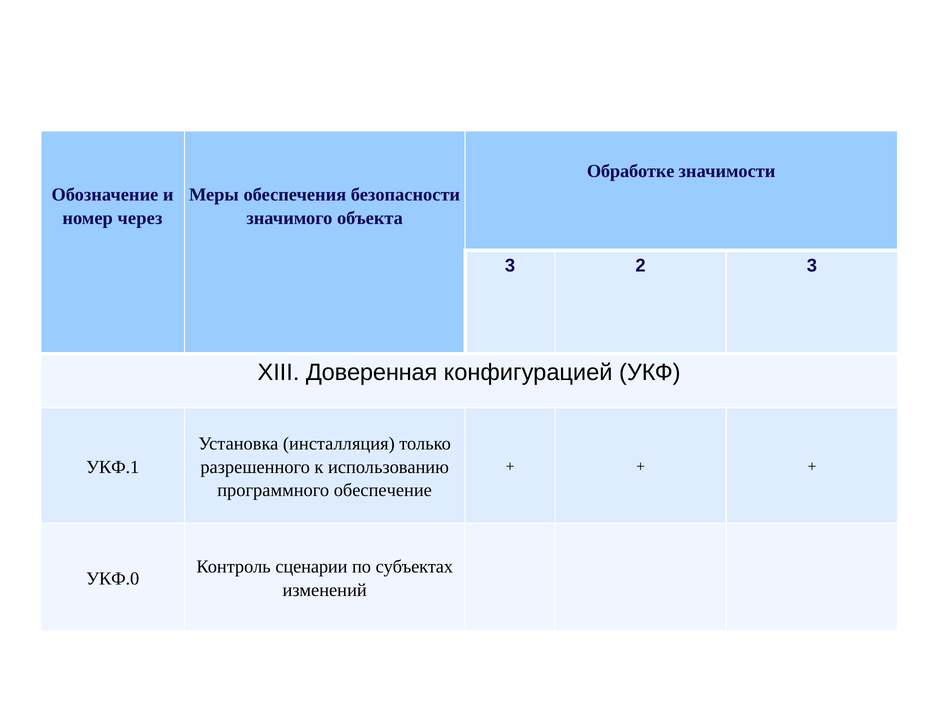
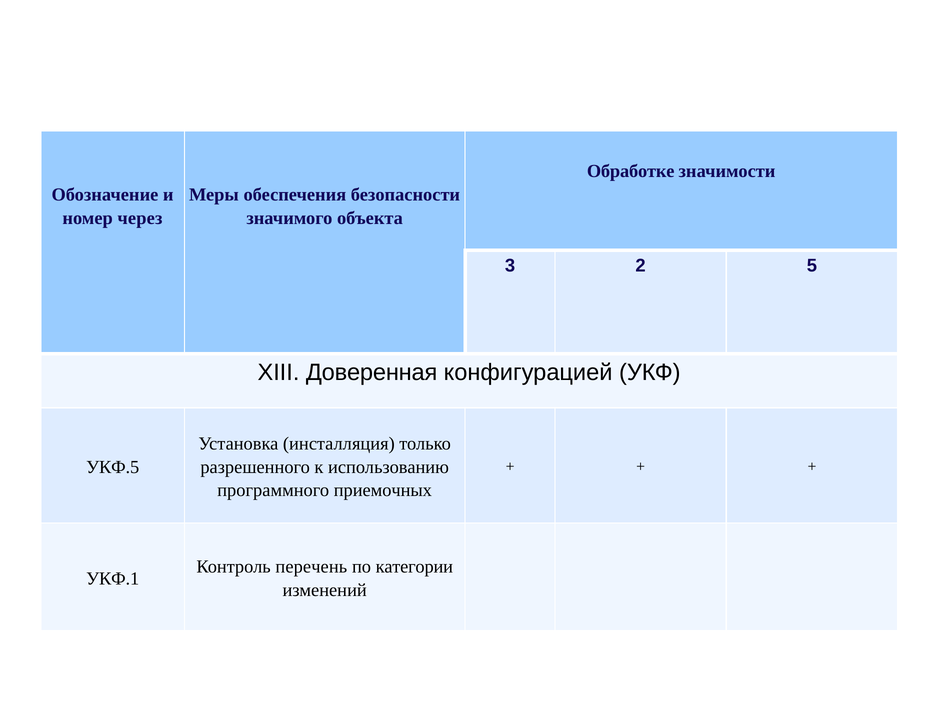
2 3: 3 -> 5
УКФ.1: УКФ.1 -> УКФ.5
обеспечение: обеспечение -> приемочных
сценарии: сценарии -> перечень
субъектах: субъектах -> категории
УКФ.0: УКФ.0 -> УКФ.1
